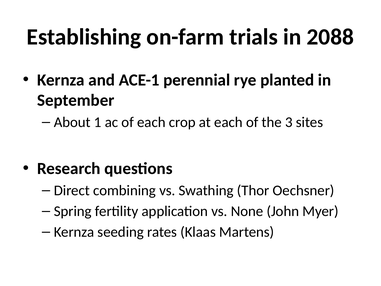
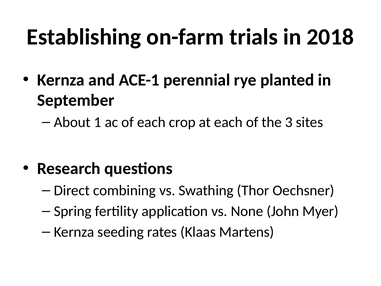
2088: 2088 -> 2018
